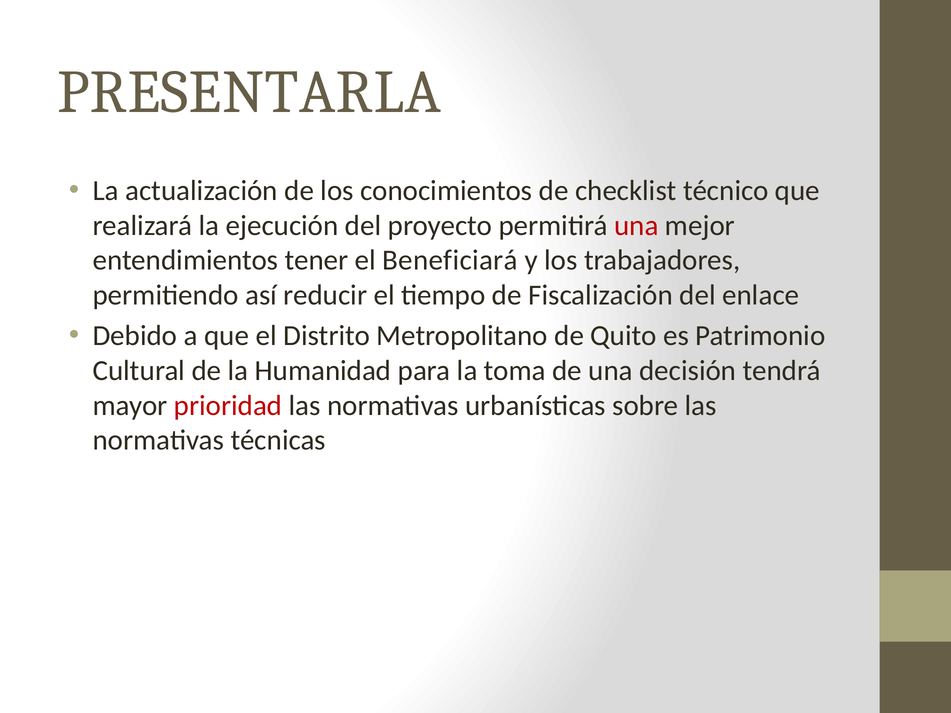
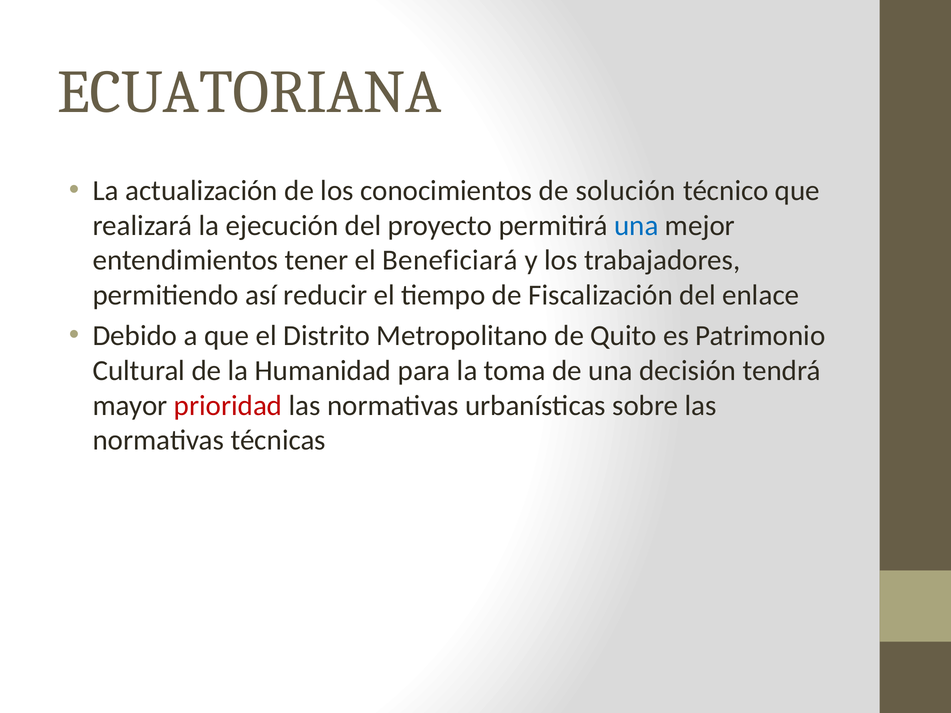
PRESENTARLA: PRESENTARLA -> ECUATORIANA
checklist: checklist -> solución
una at (636, 226) colour: red -> blue
